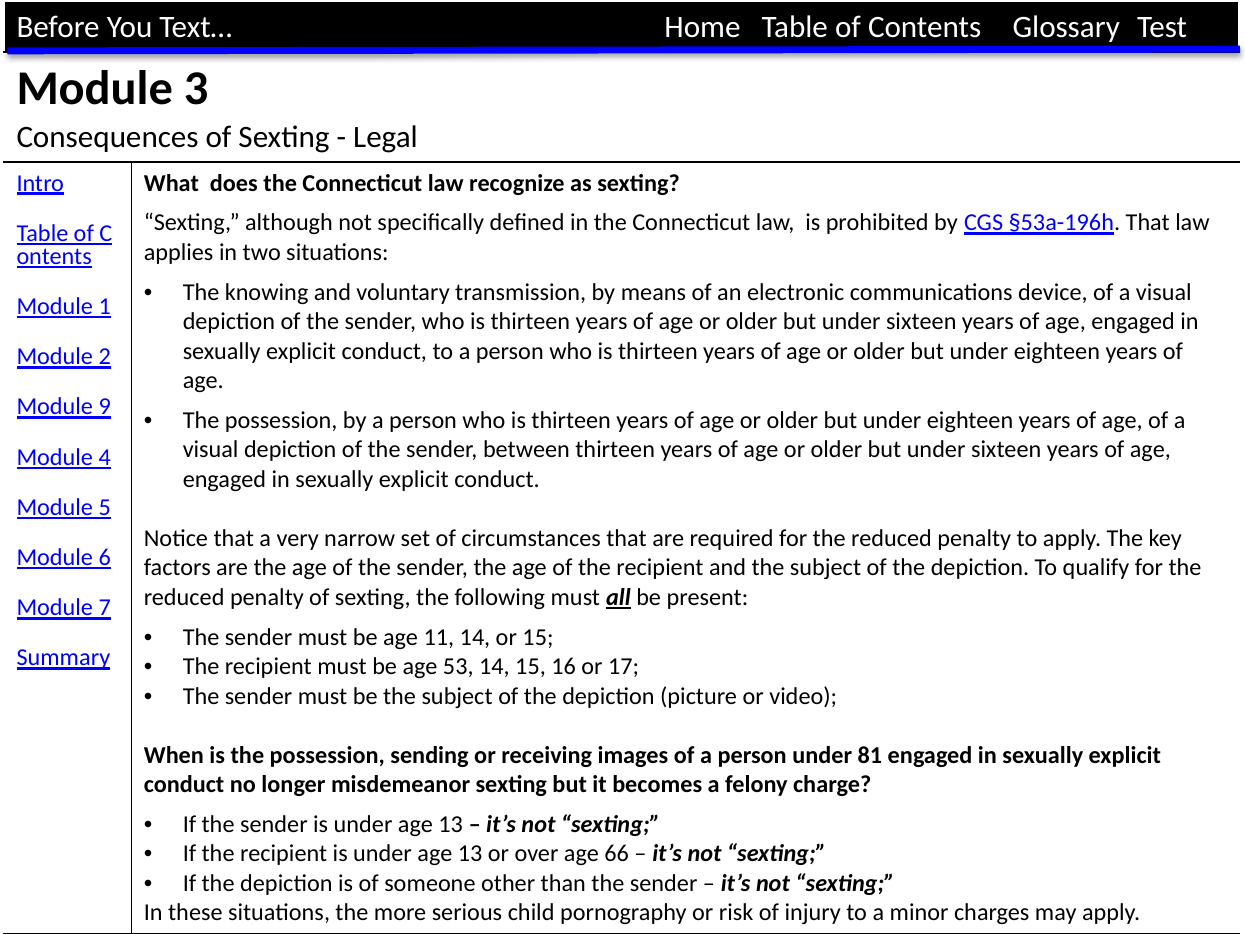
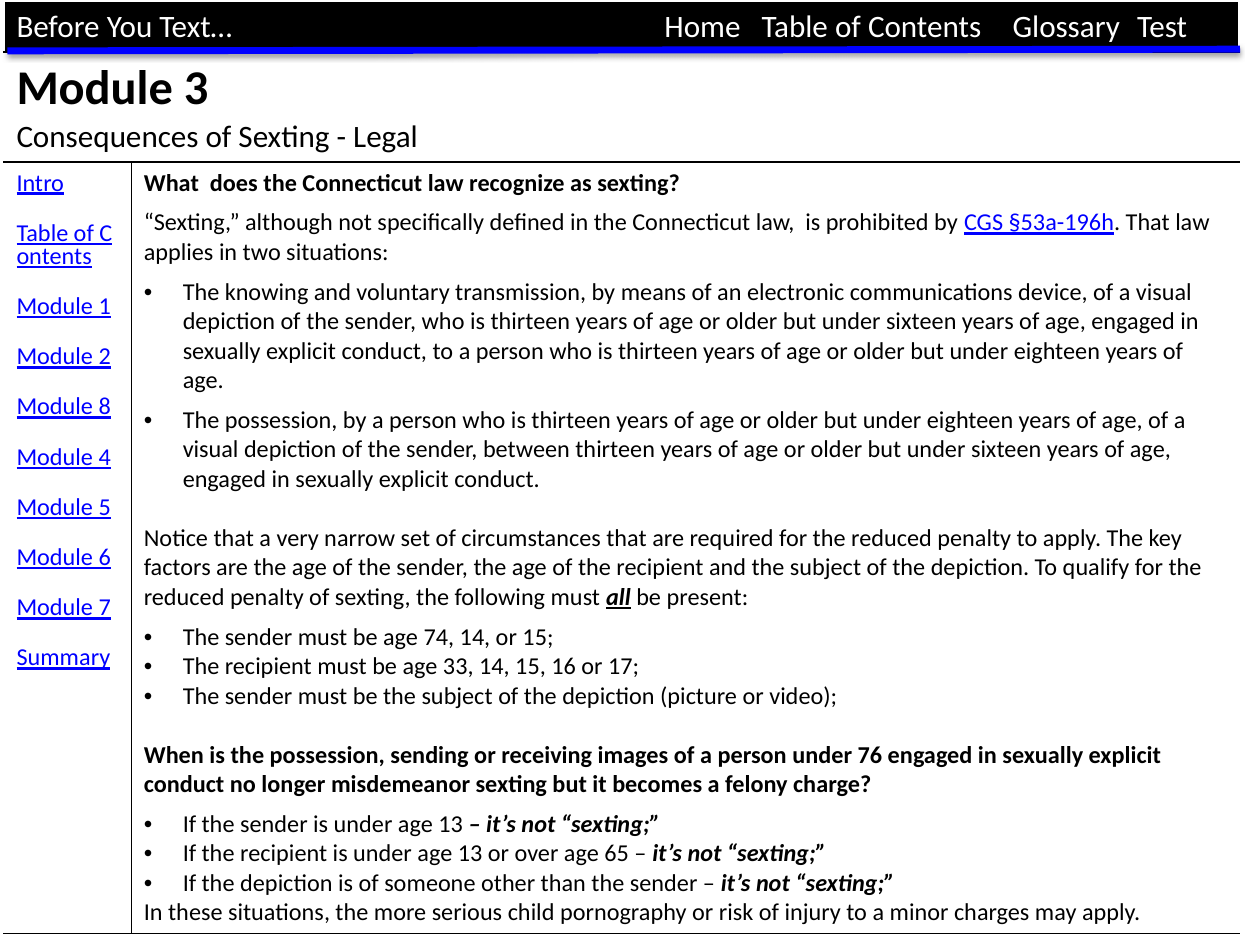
9: 9 -> 8
11: 11 -> 74
53: 53 -> 33
81: 81 -> 76
66: 66 -> 65
